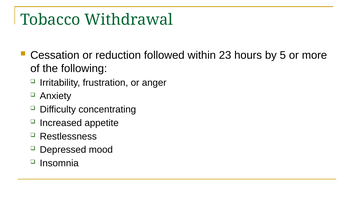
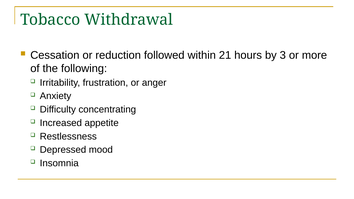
23: 23 -> 21
5: 5 -> 3
